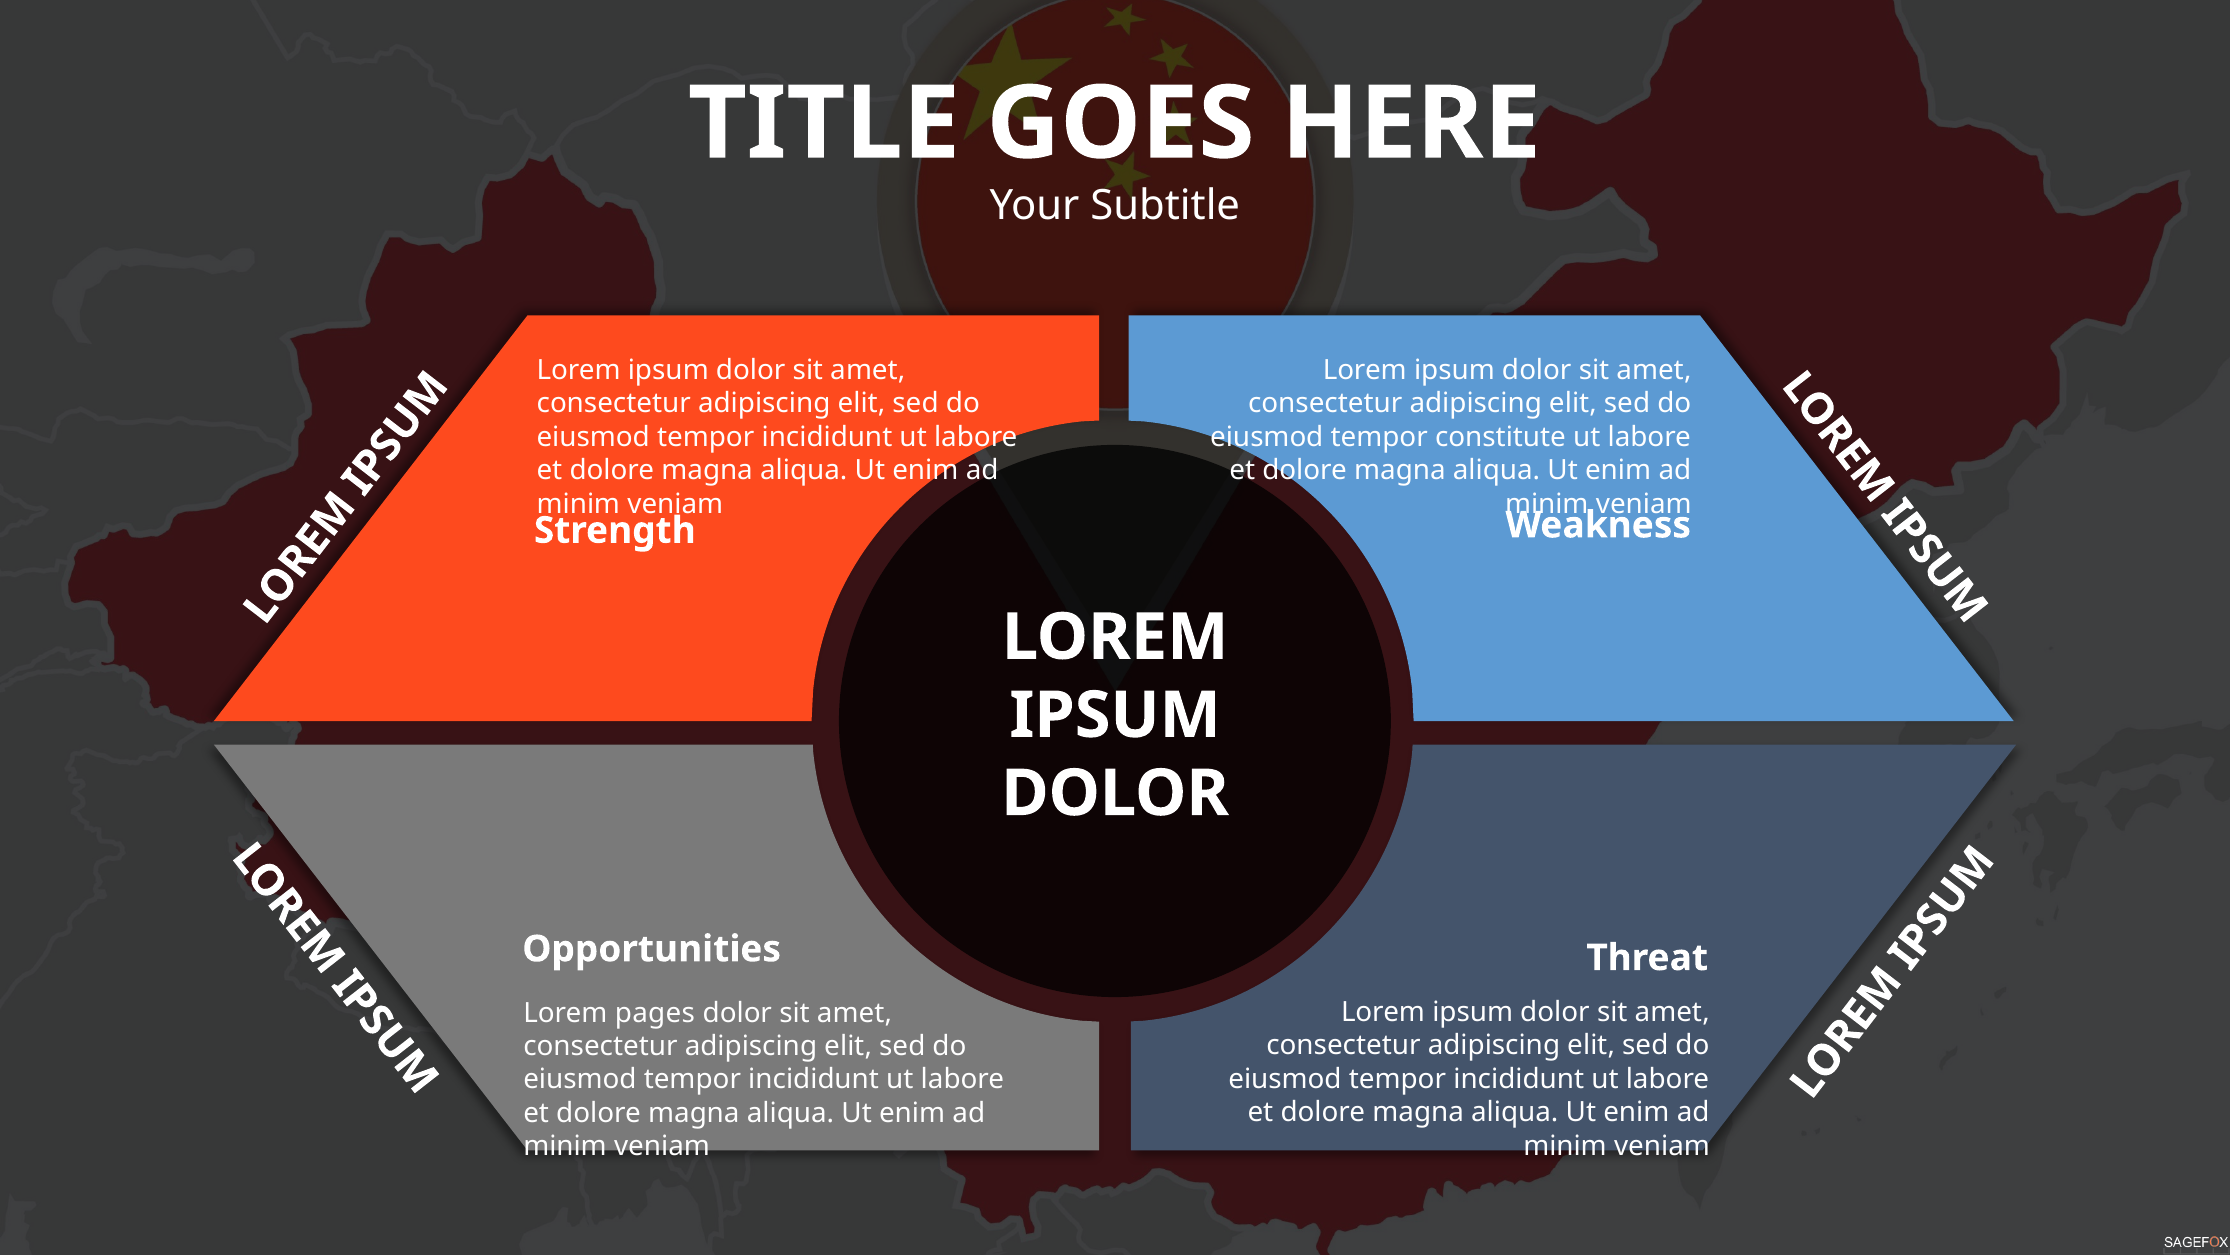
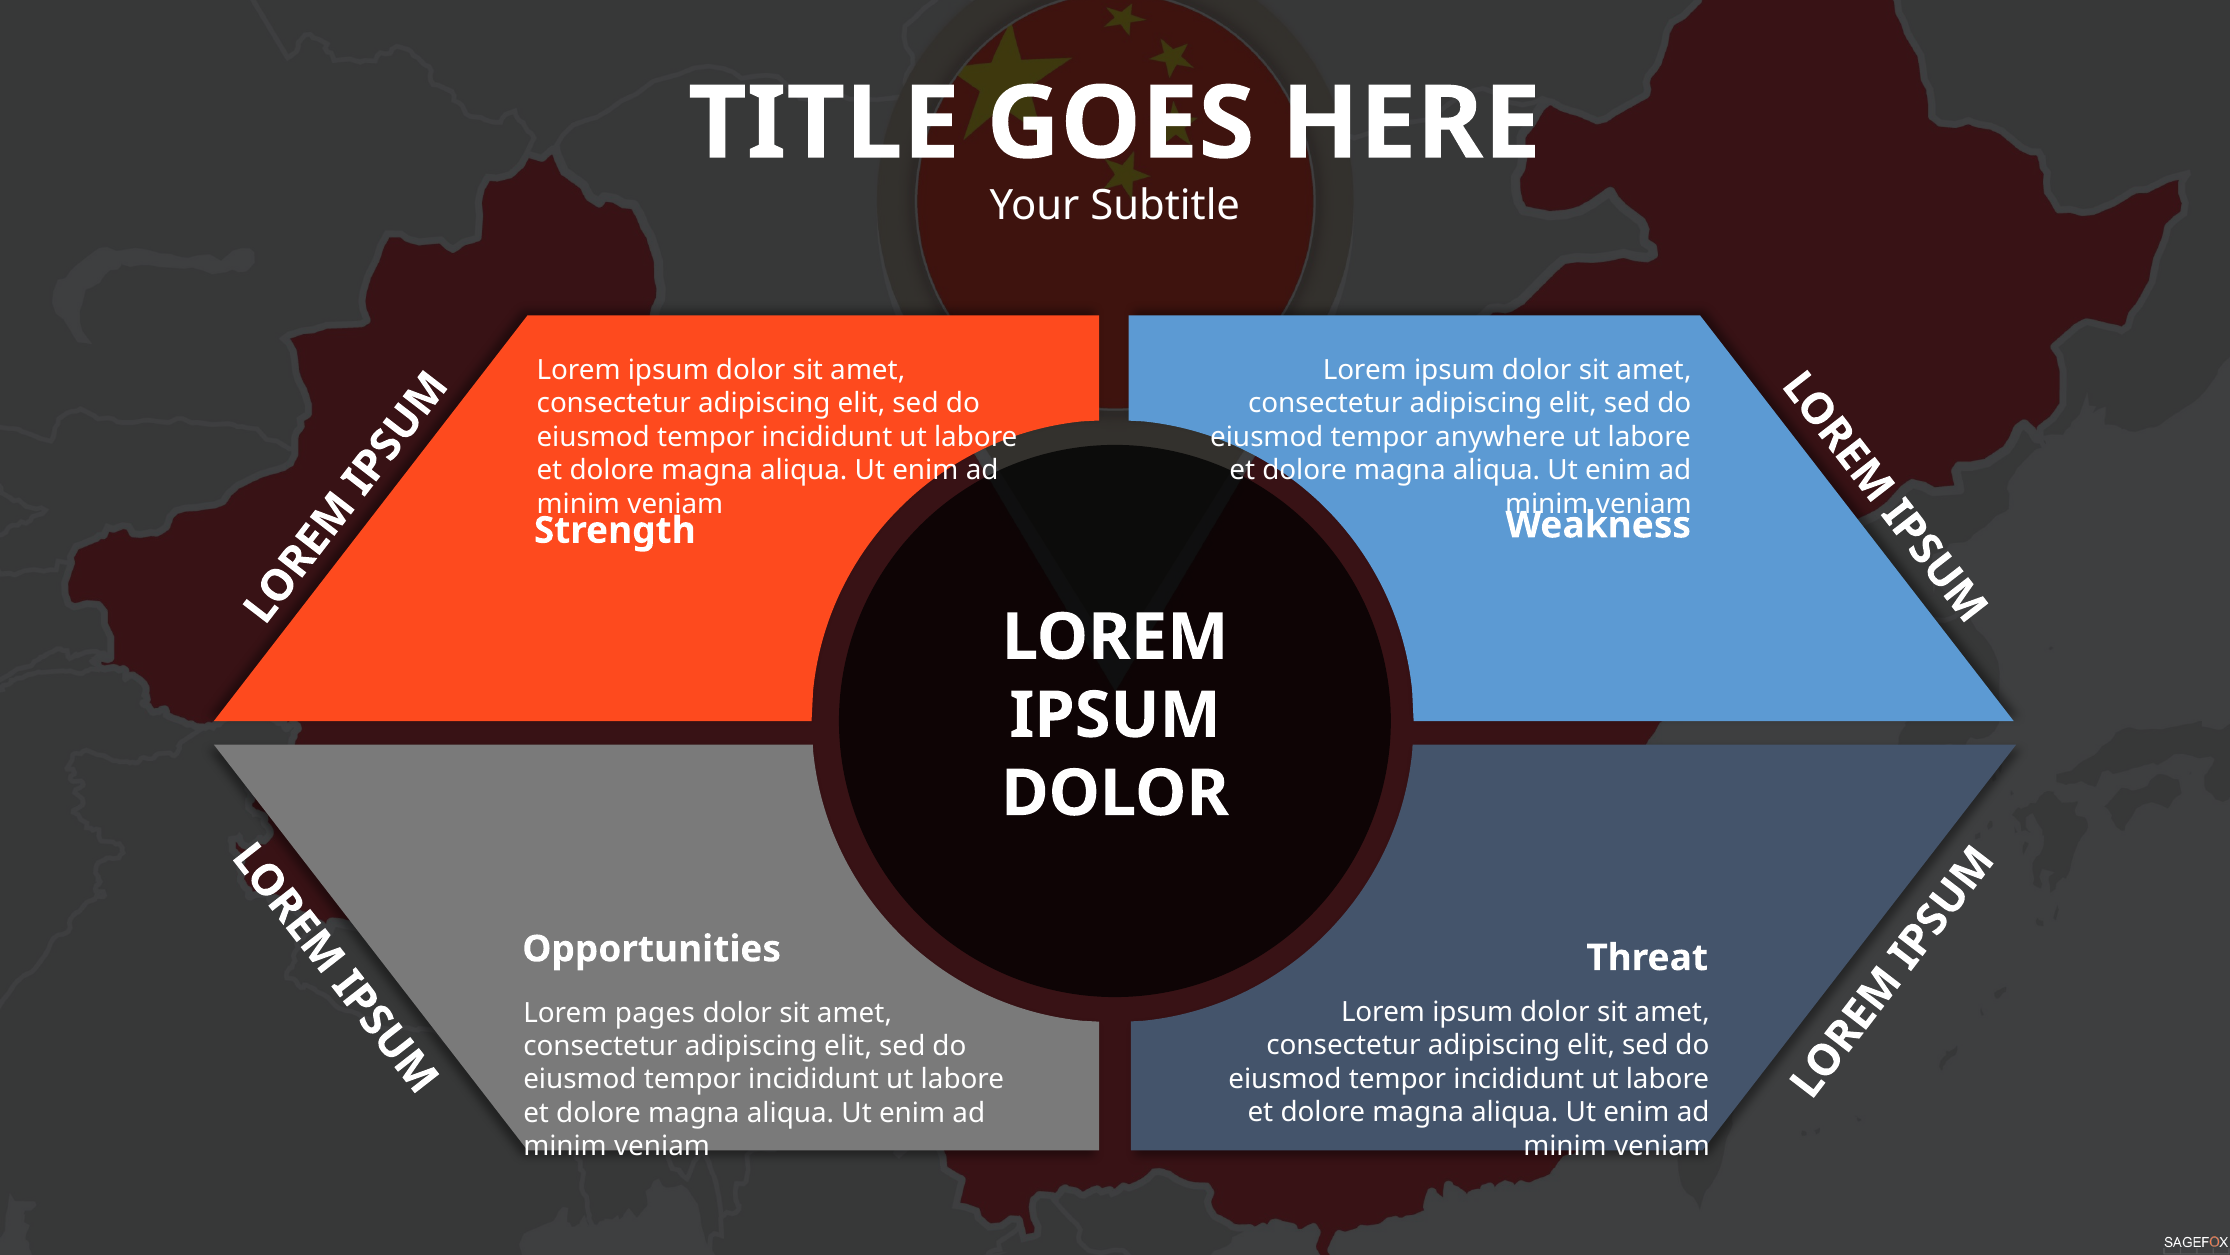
constitute: constitute -> anywhere
